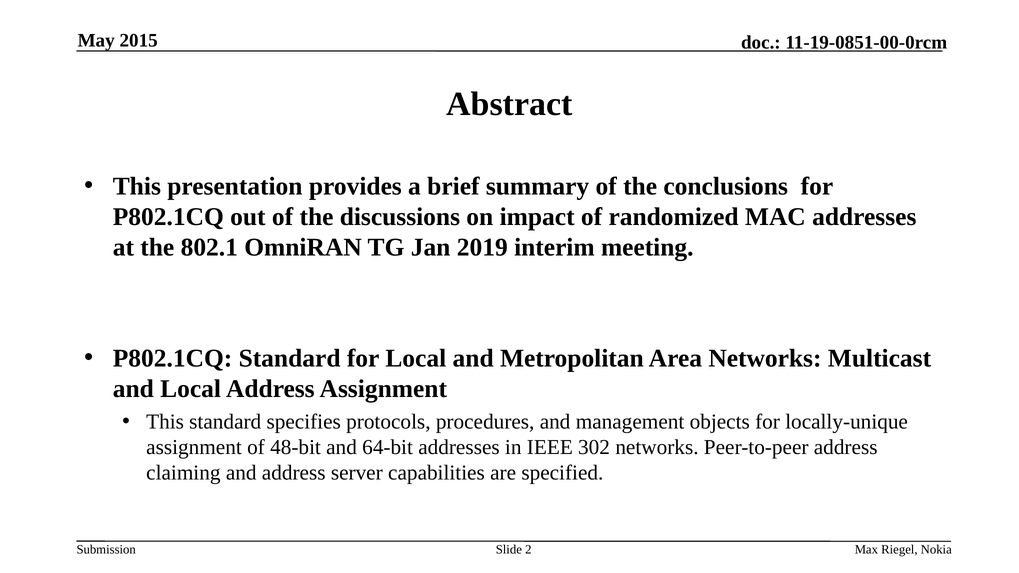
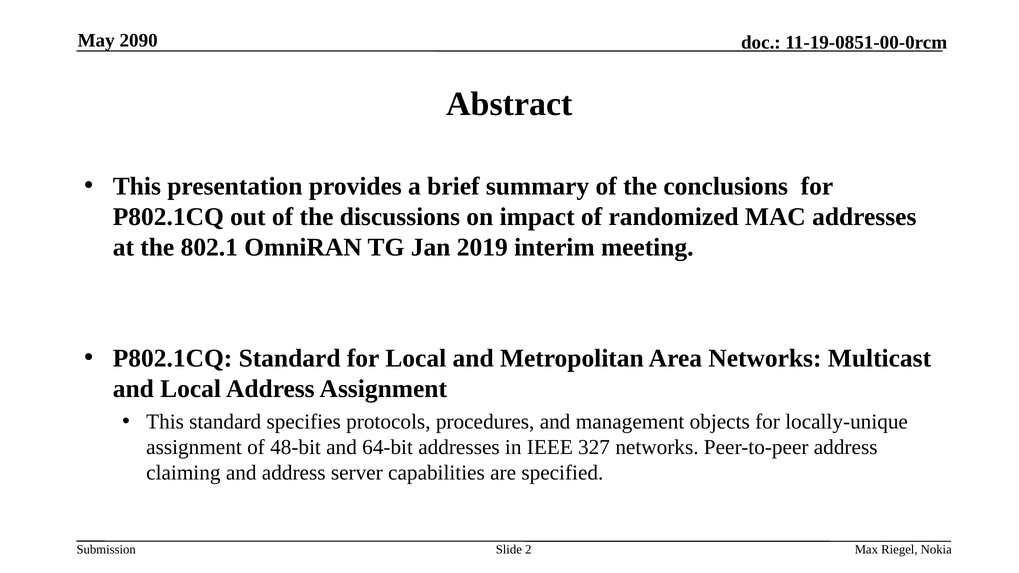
2015: 2015 -> 2090
302: 302 -> 327
